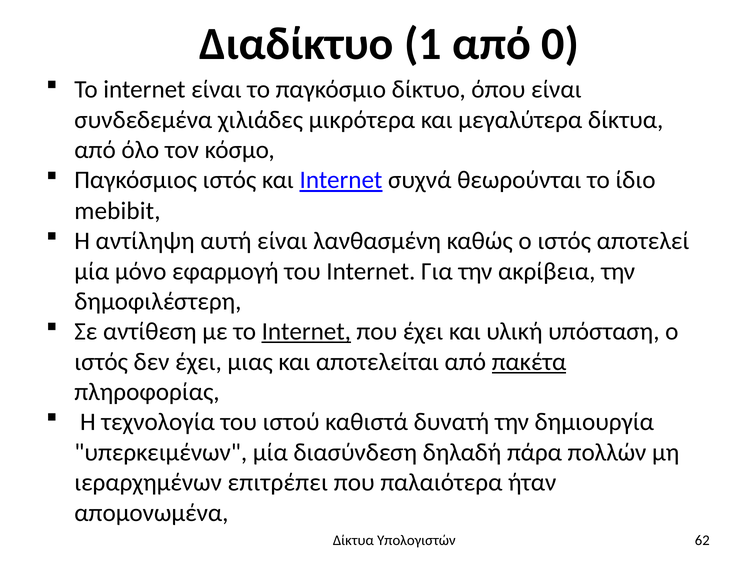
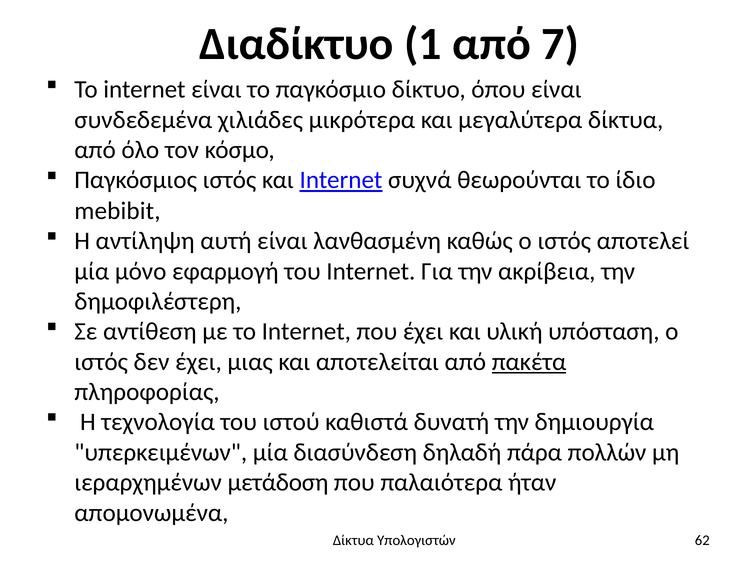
0: 0 -> 7
Internet at (306, 332) underline: present -> none
επιτρέπει: επιτρέπει -> μετάδοση
